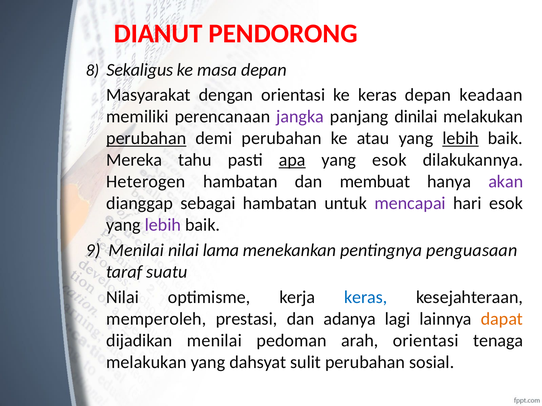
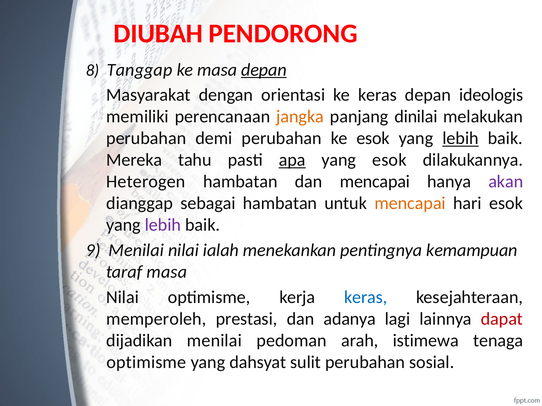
DIANUT: DIANUT -> DIUBAH
Sekaligus: Sekaligus -> Tanggap
depan at (264, 70) underline: none -> present
keadaan: keadaan -> ideologis
jangka colour: purple -> orange
perubahan at (146, 139) underline: present -> none
ke atau: atau -> esok
dan membuat: membuat -> mencapai
mencapai at (410, 204) colour: purple -> orange
lama: lama -> ialah
penguasaan: penguasaan -> kemampuan
taraf suatu: suatu -> masa
dapat colour: orange -> red
arah orientasi: orientasi -> istimewa
melakukan at (146, 363): melakukan -> optimisme
